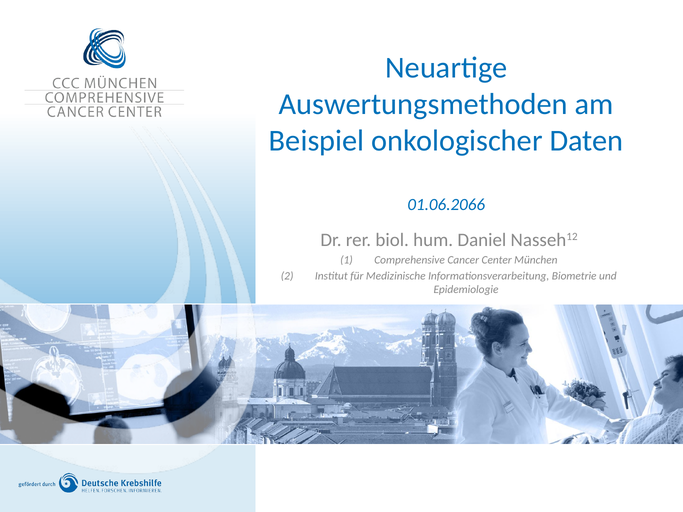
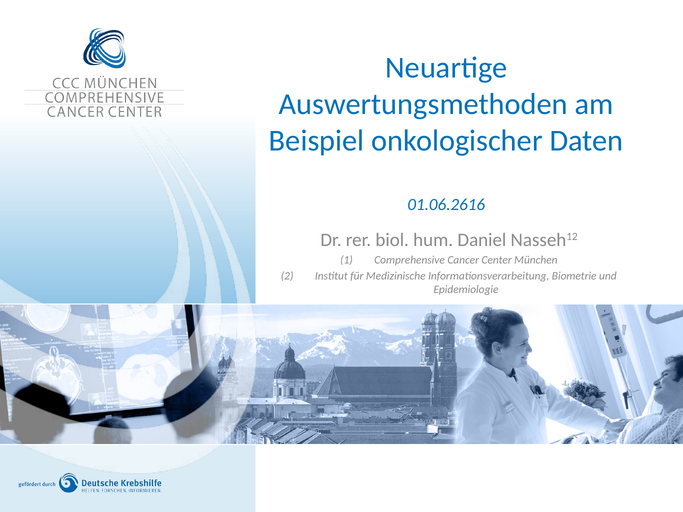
01.06.2066: 01.06.2066 -> 01.06.2616
